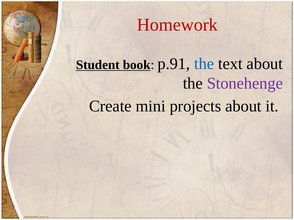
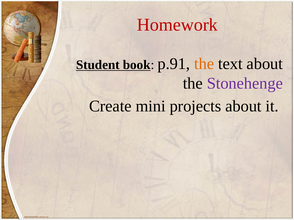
the at (204, 64) colour: blue -> orange
